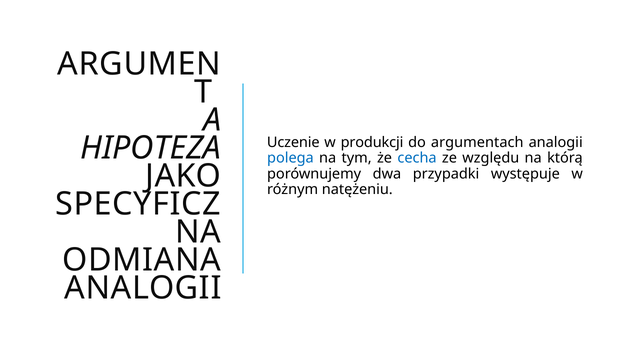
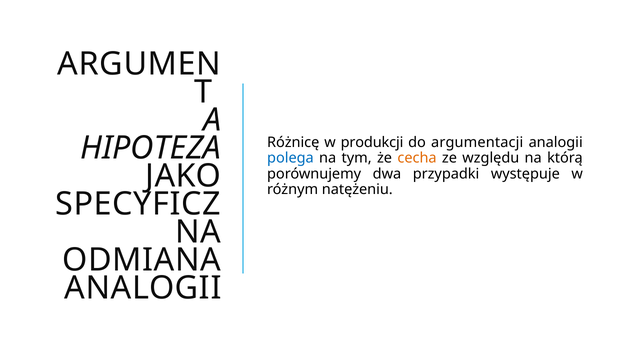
Uczenie: Uczenie -> Różnicę
argumentach: argumentach -> argumentacji
cecha colour: blue -> orange
